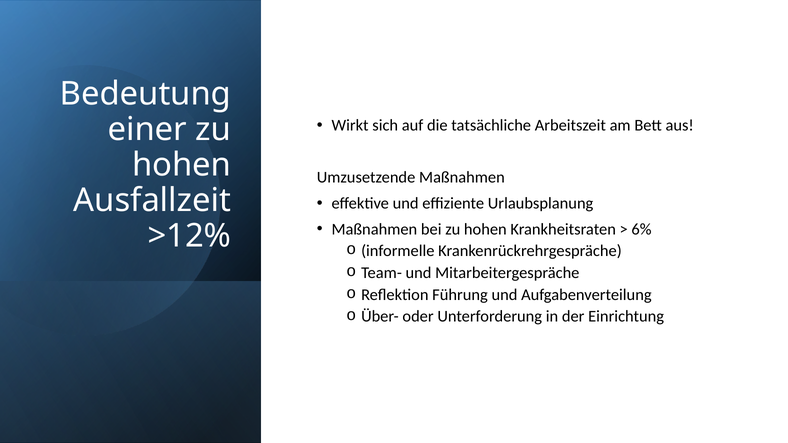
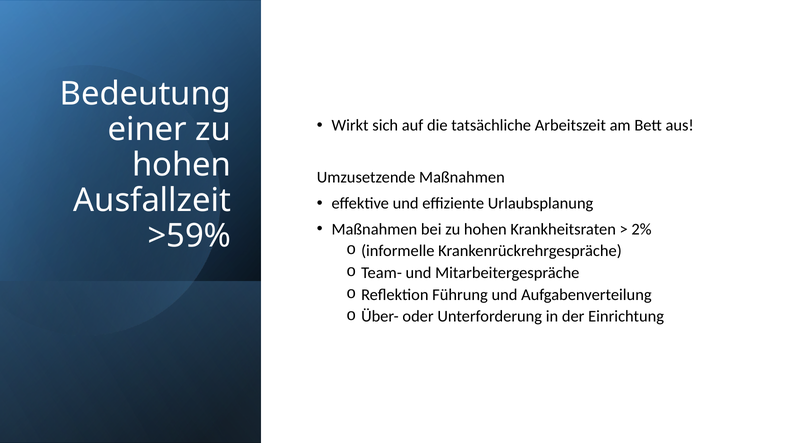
6%: 6% -> 2%
>12%: >12% -> >59%
